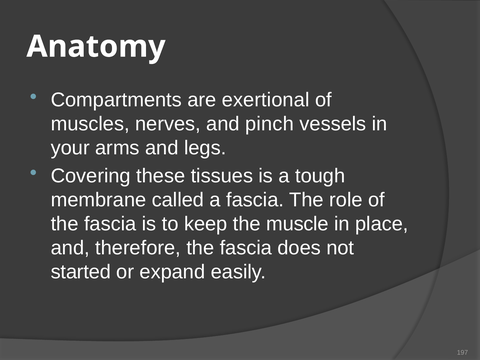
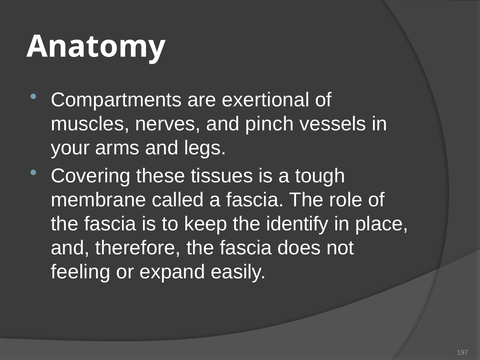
muscle: muscle -> identify
started: started -> feeling
